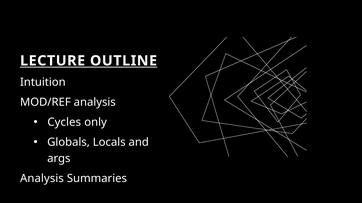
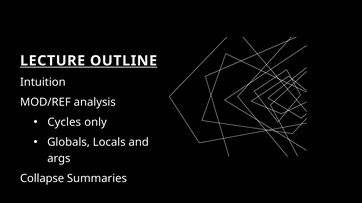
Analysis at (42, 179): Analysis -> Collapse
